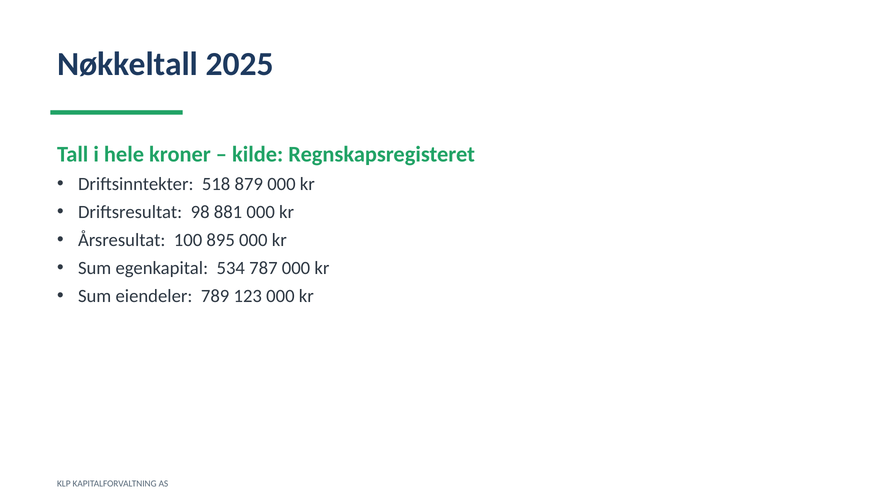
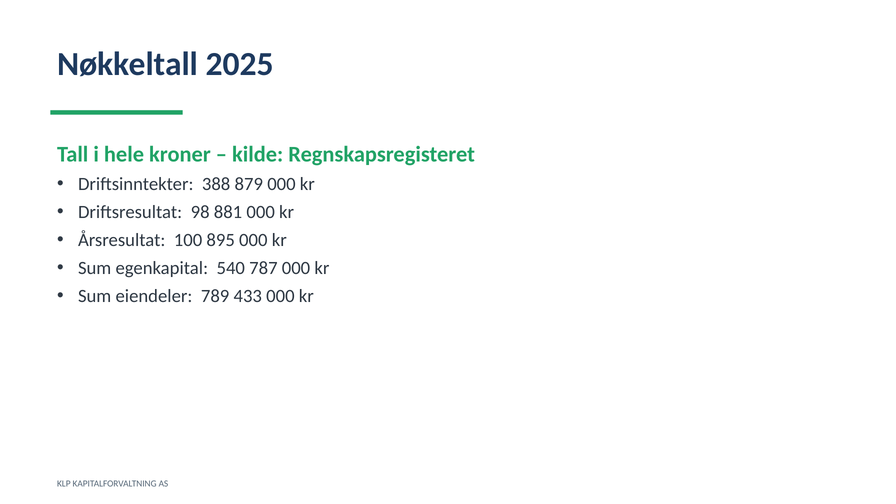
518: 518 -> 388
534: 534 -> 540
123: 123 -> 433
